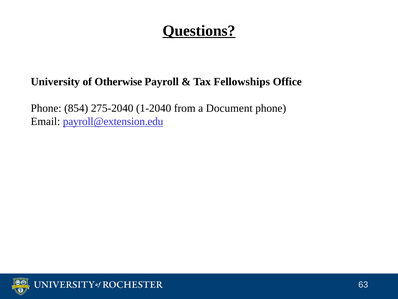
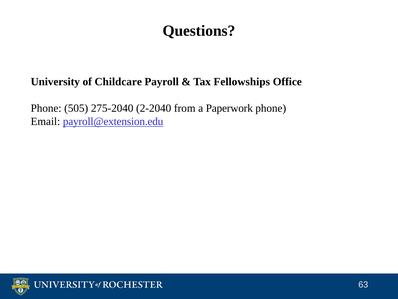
Questions underline: present -> none
Otherwise: Otherwise -> Childcare
854: 854 -> 505
1-2040: 1-2040 -> 2-2040
Document: Document -> Paperwork
